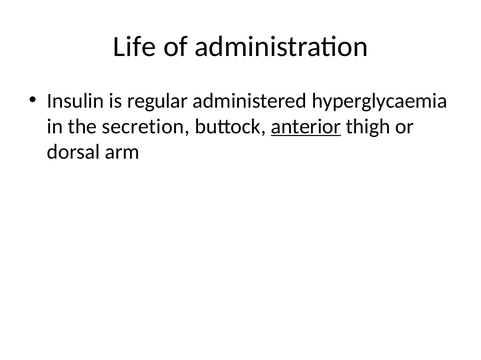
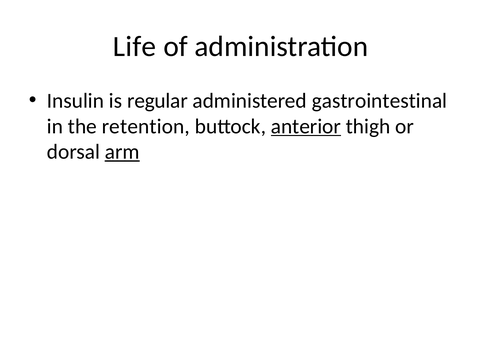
hyperglycaemia: hyperglycaemia -> gastrointestinal
secretion: secretion -> retention
arm underline: none -> present
